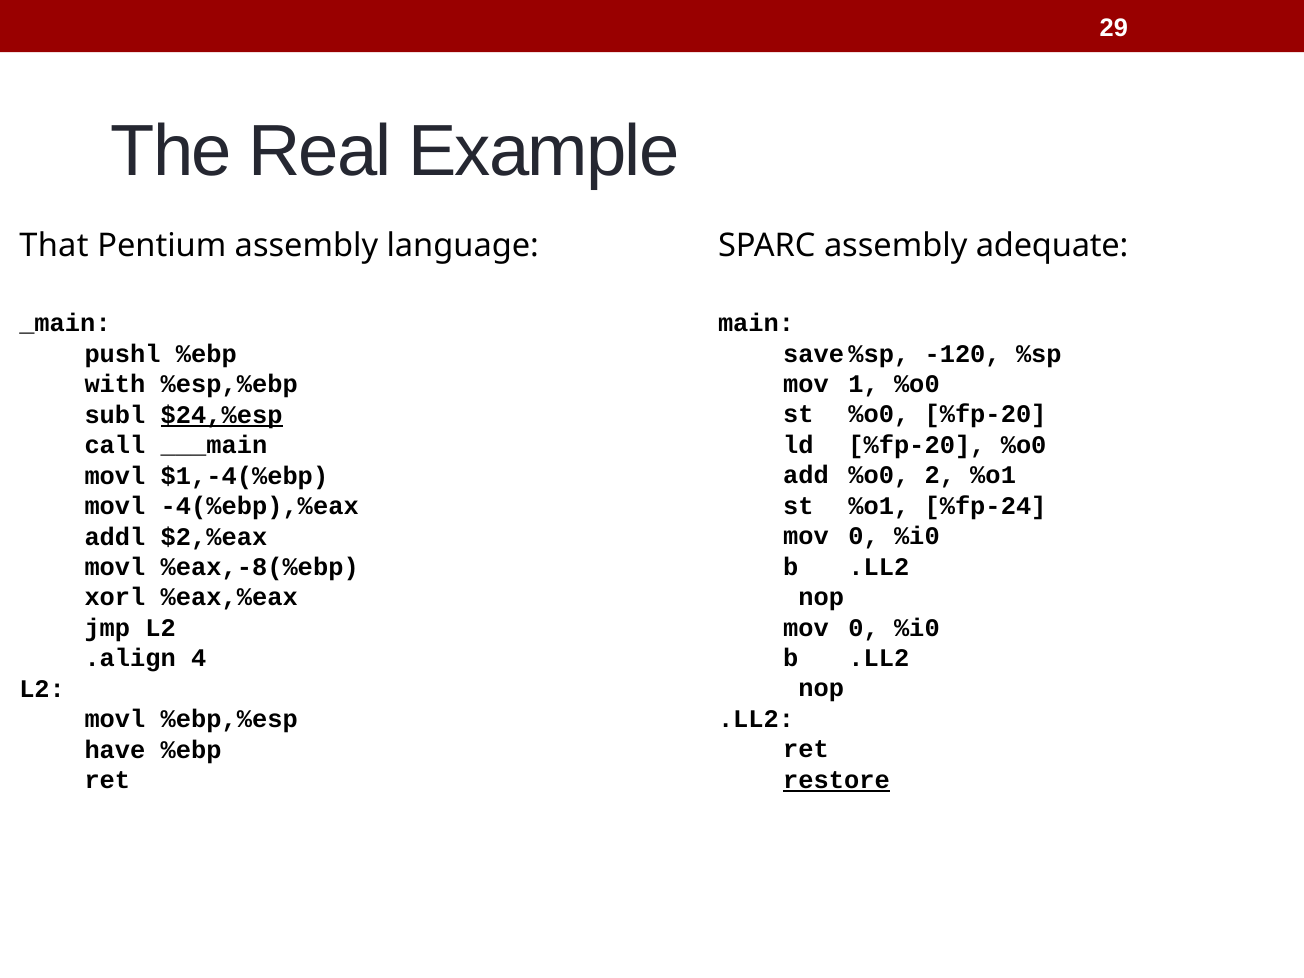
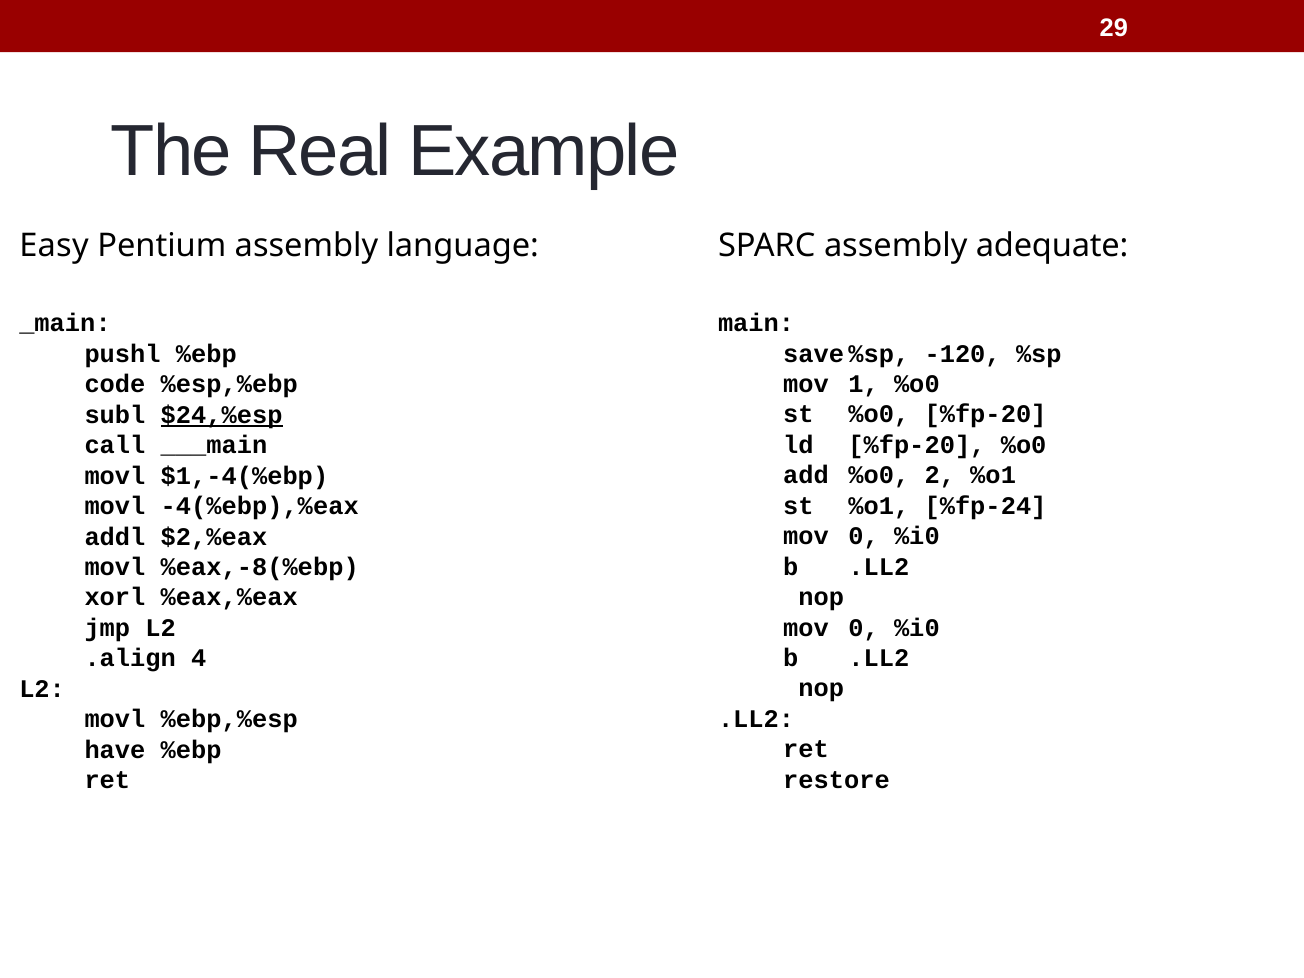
That: That -> Easy
with: with -> code
restore underline: present -> none
